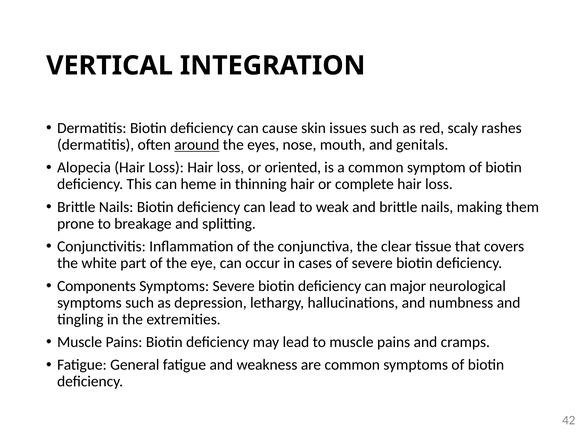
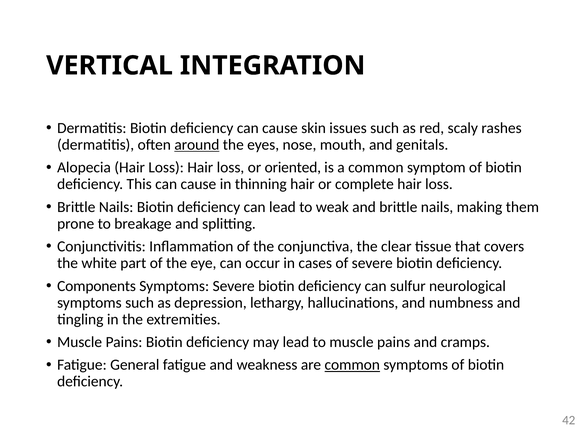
This can heme: heme -> cause
major: major -> sulfur
common at (352, 365) underline: none -> present
